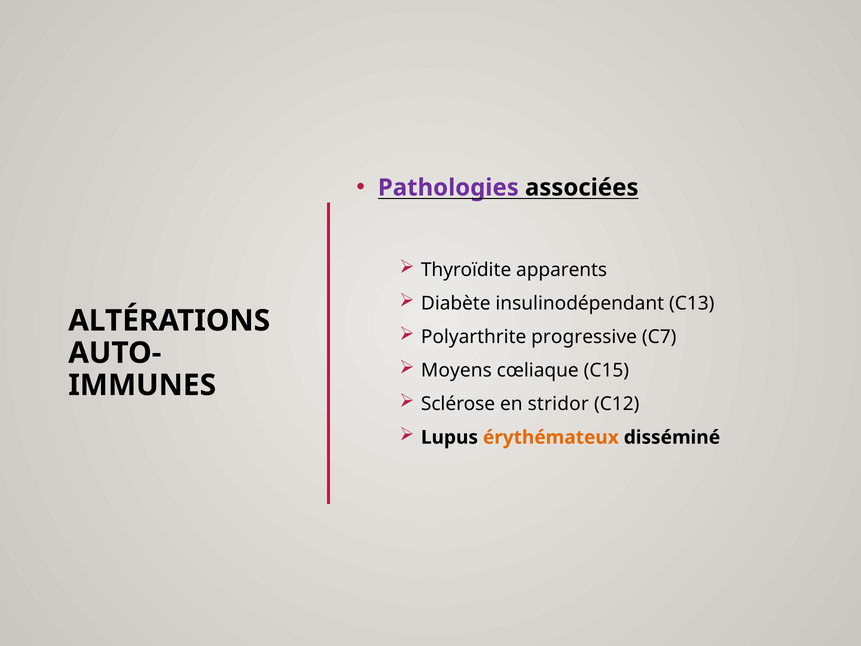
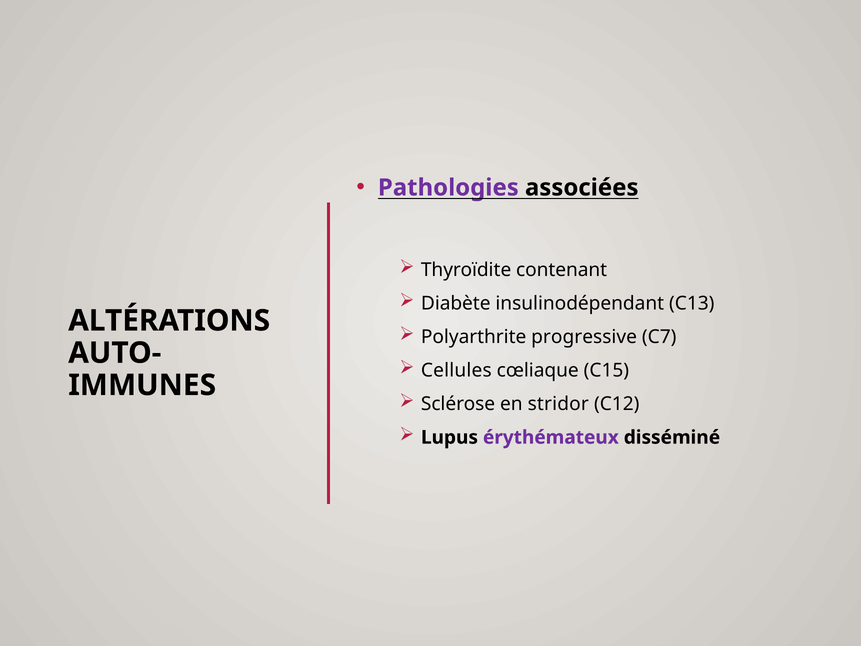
apparents: apparents -> contenant
Moyens: Moyens -> Cellules
érythémateux colour: orange -> purple
